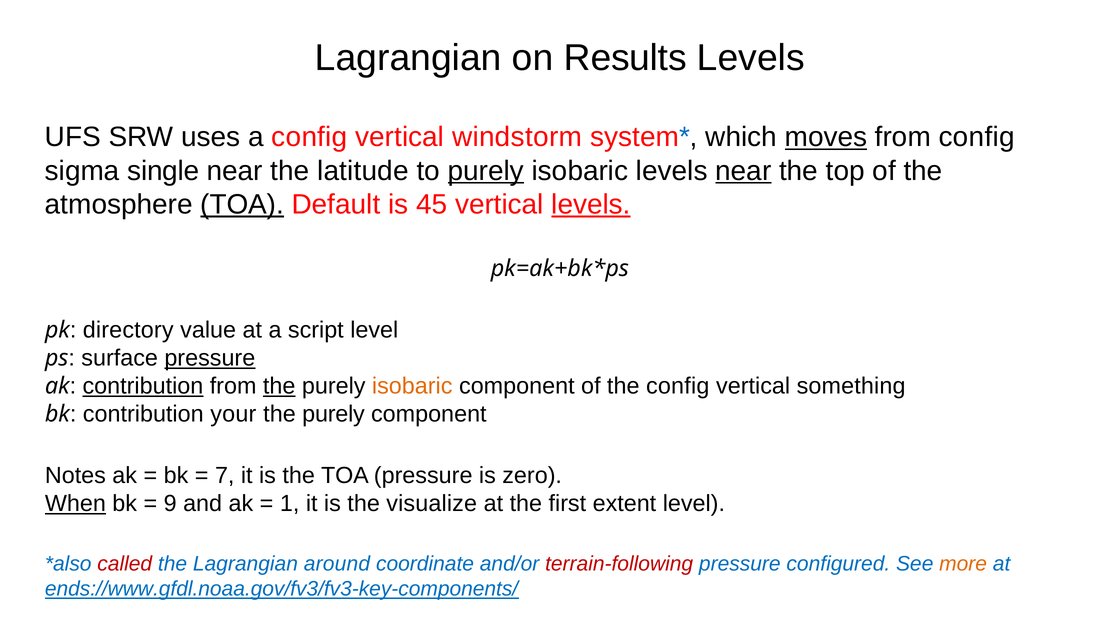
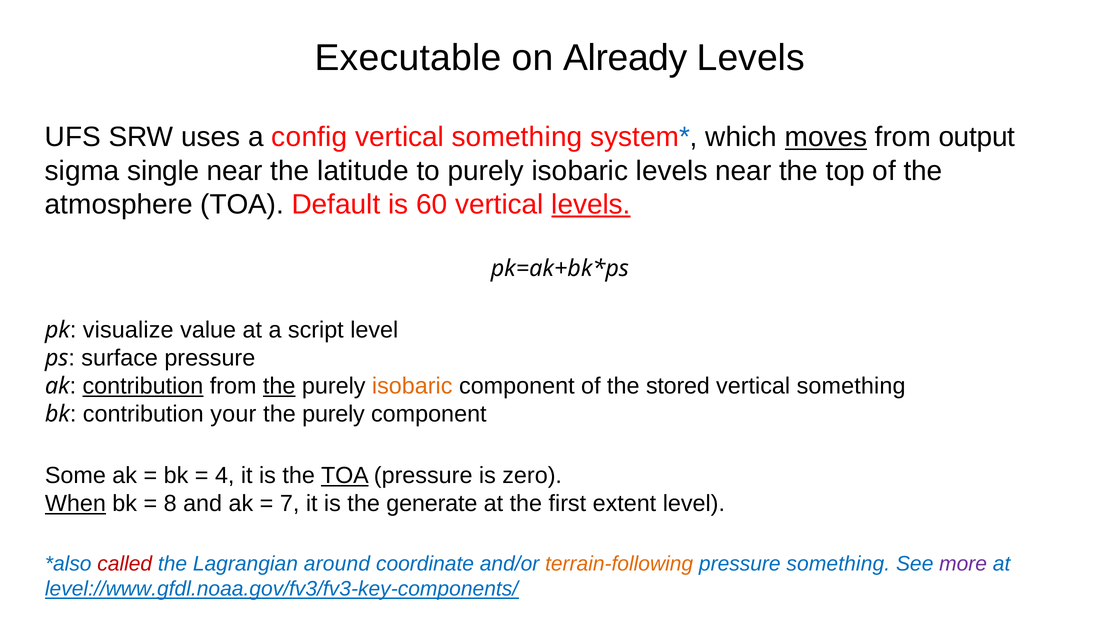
Lagrangian at (408, 58): Lagrangian -> Executable
Results: Results -> Already
windstorm at (517, 137): windstorm -> something
from config: config -> output
purely at (486, 171) underline: present -> none
near at (743, 171) underline: present -> none
TOA at (242, 204) underline: present -> none
45: 45 -> 60
directory: directory -> visualize
pressure at (210, 358) underline: present -> none
the config: config -> stored
Notes: Notes -> Some
7: 7 -> 4
TOA at (345, 476) underline: none -> present
9: 9 -> 8
1: 1 -> 7
visualize: visualize -> generate
terrain-following colour: red -> orange
pressure configured: configured -> something
more colour: orange -> purple
ends://www.gfdl.noaa.gov/fv3/fv3-key-components/: ends://www.gfdl.noaa.gov/fv3/fv3-key-components/ -> level://www.gfdl.noaa.gov/fv3/fv3-key-components/
